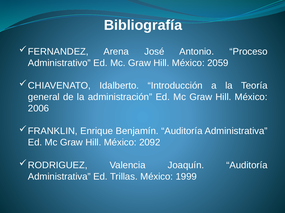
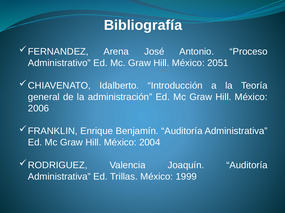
2059: 2059 -> 2051
2092: 2092 -> 2004
